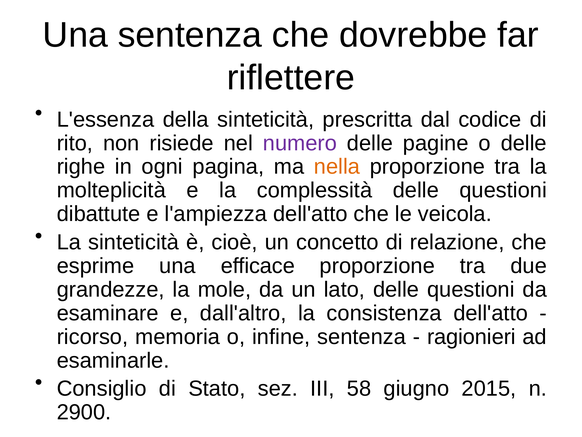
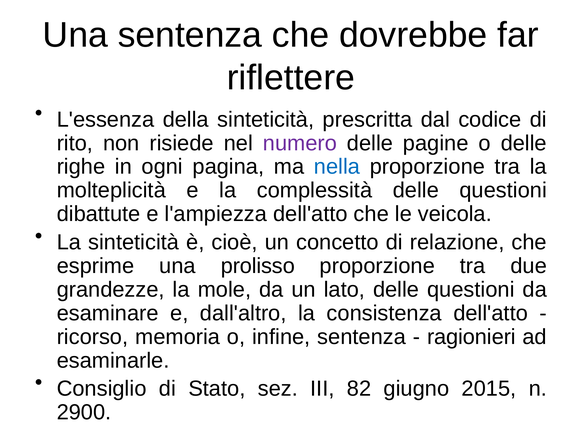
nella colour: orange -> blue
efficace: efficace -> prolisso
58: 58 -> 82
